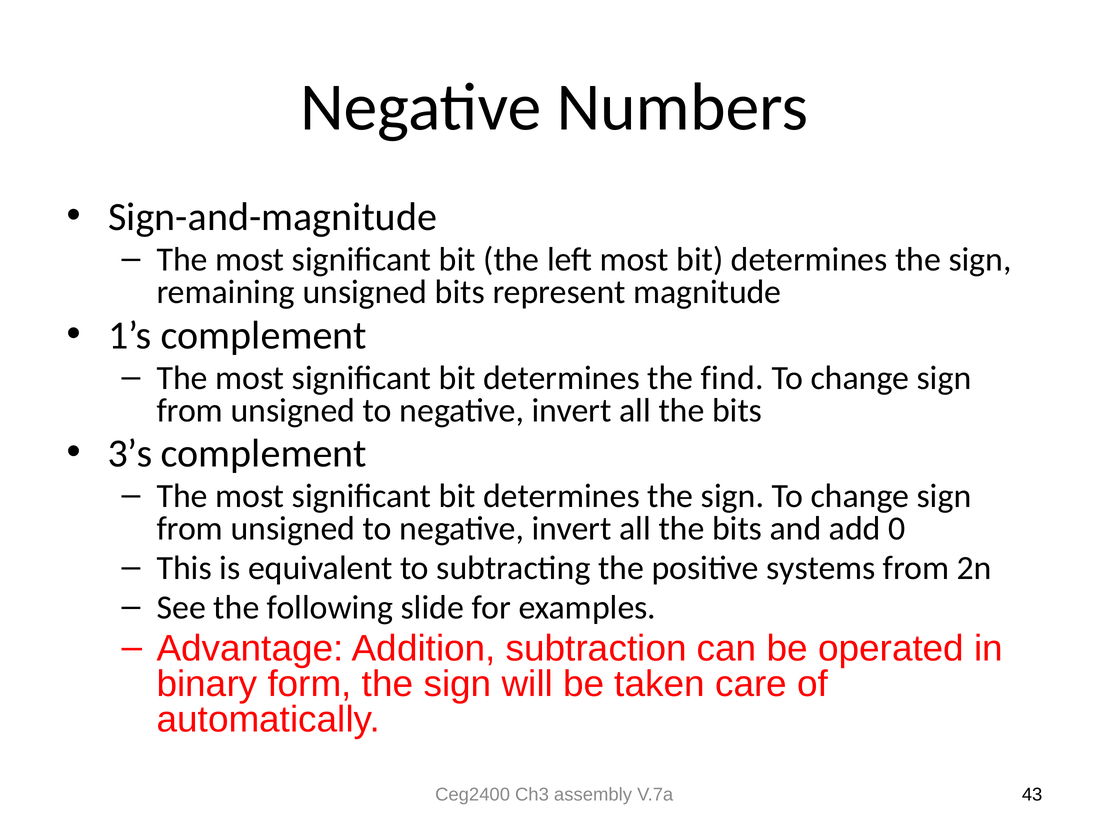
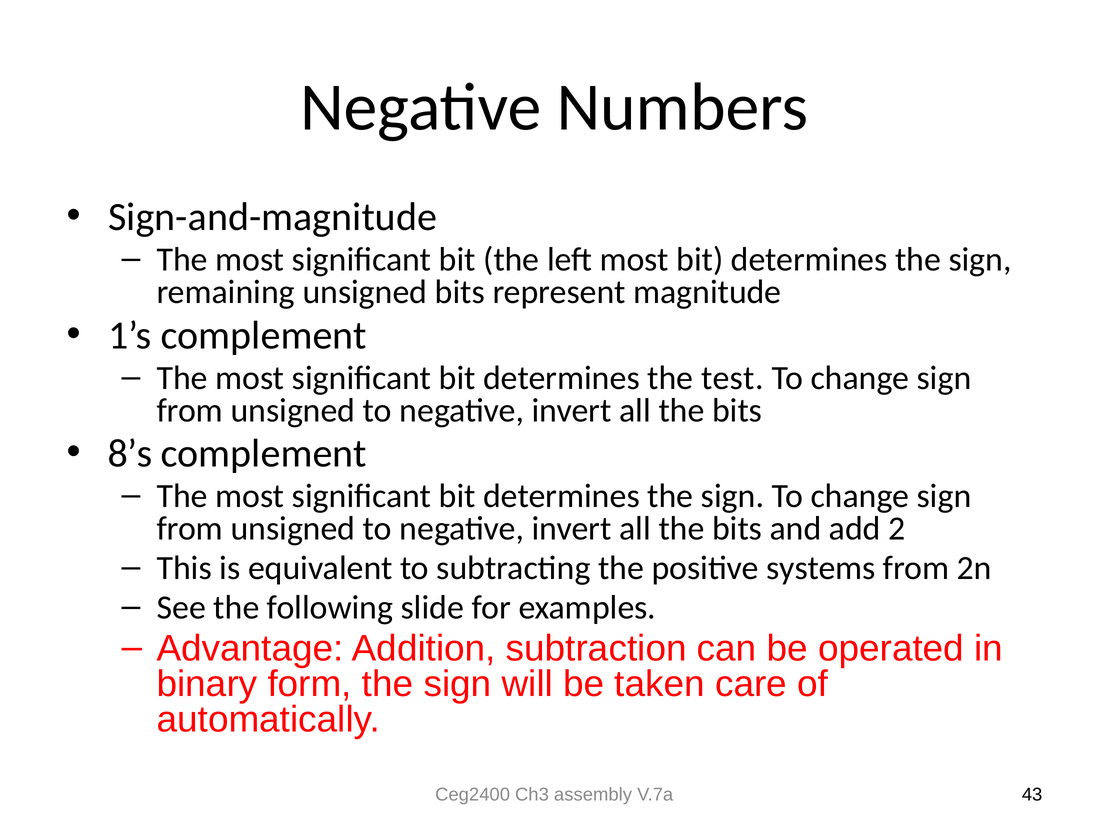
find: find -> test
3’s: 3’s -> 8’s
0: 0 -> 2
